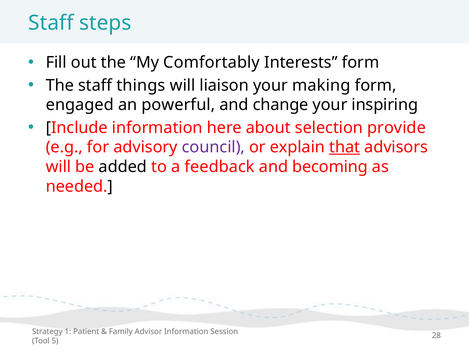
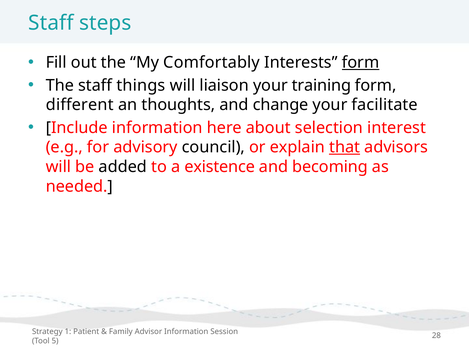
form at (361, 63) underline: none -> present
making: making -> training
engaged: engaged -> different
powerful: powerful -> thoughts
inspiring: inspiring -> facilitate
provide: provide -> interest
council colour: purple -> black
feedback: feedback -> existence
